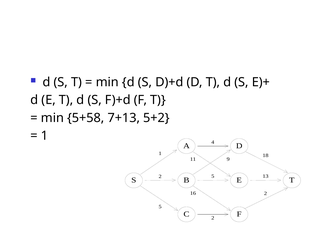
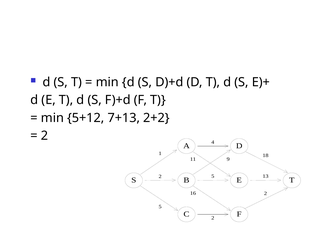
5+58: 5+58 -> 5+12
5+2: 5+2 -> 2+2
1 at (45, 135): 1 -> 2
